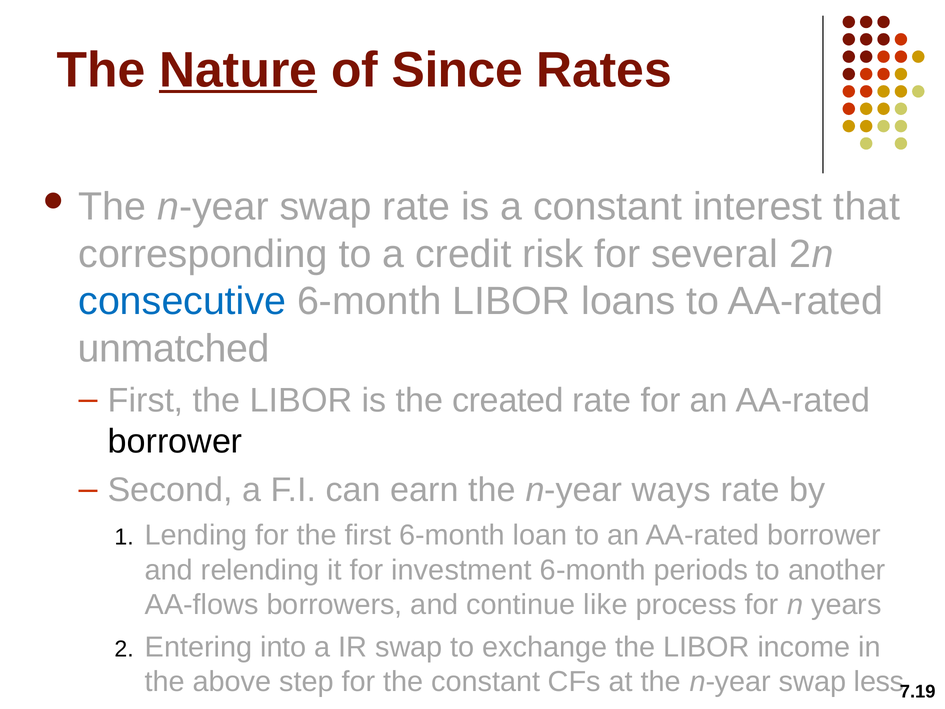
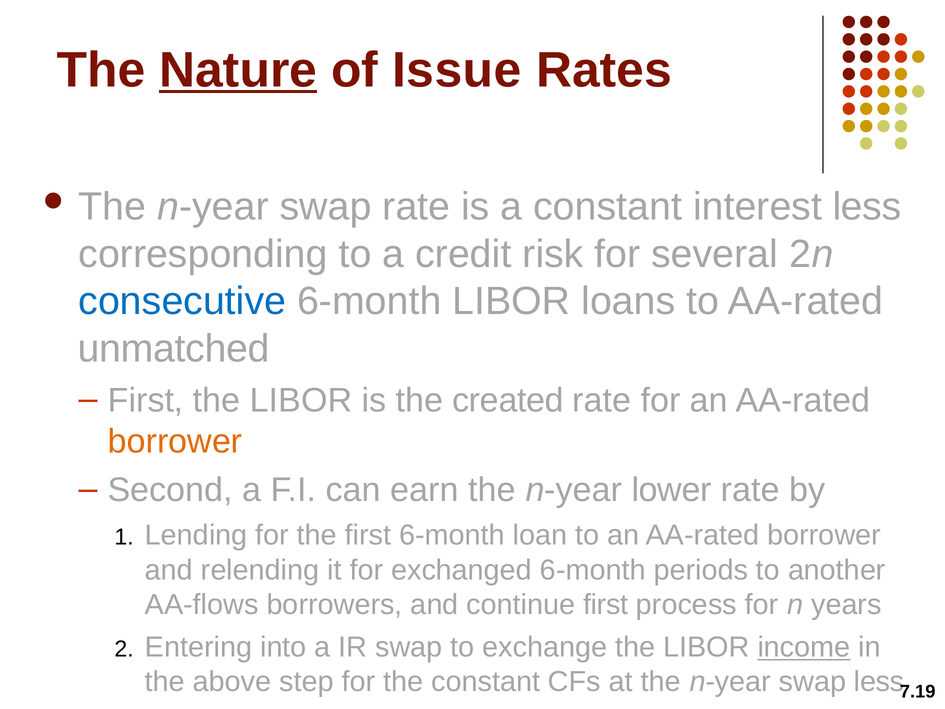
Since: Since -> Issue
interest that: that -> less
borrower at (175, 441) colour: black -> orange
ways: ways -> lower
investment: investment -> exchanged
continue like: like -> first
income underline: none -> present
